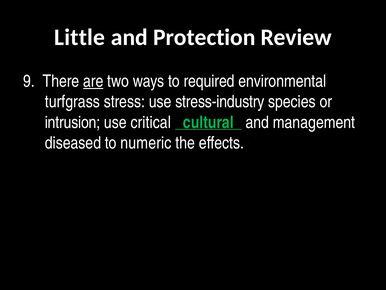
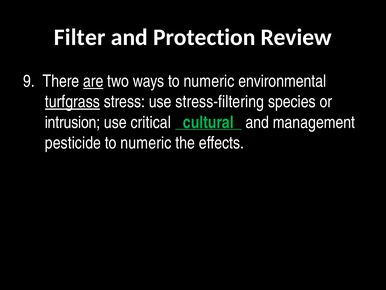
Little: Little -> Filter
ways to required: required -> numeric
turfgrass underline: none -> present
stress-industry: stress-industry -> stress-filtering
diseased: diseased -> pesticide
